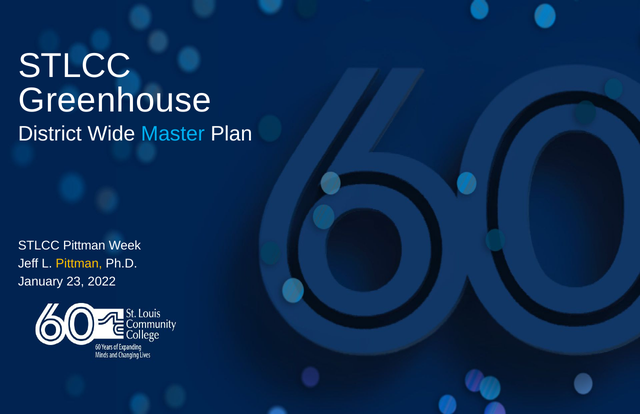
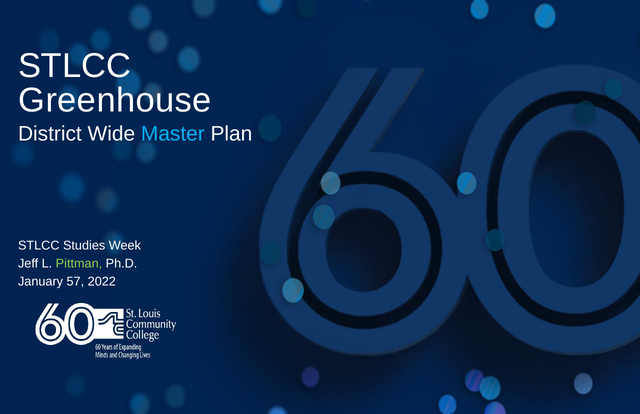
STLCC Pittman: Pittman -> Studies
Pittman at (79, 264) colour: yellow -> light green
23: 23 -> 57
